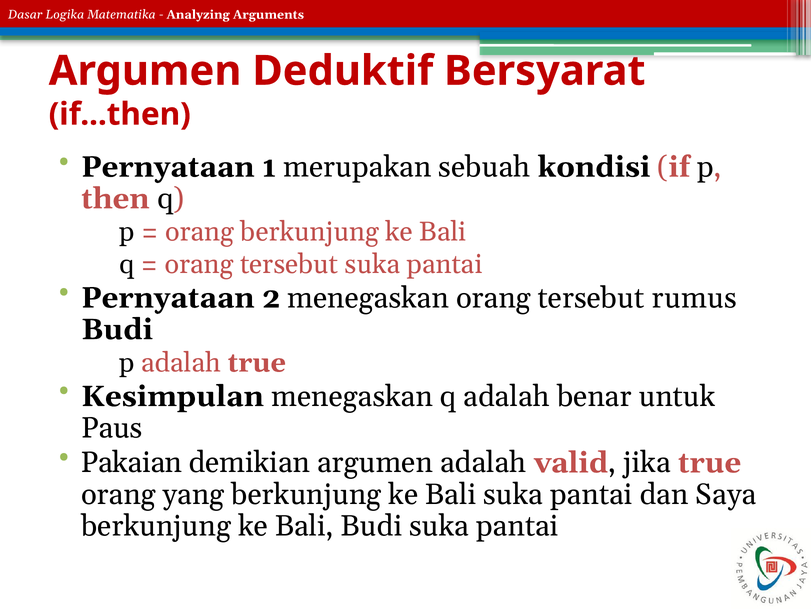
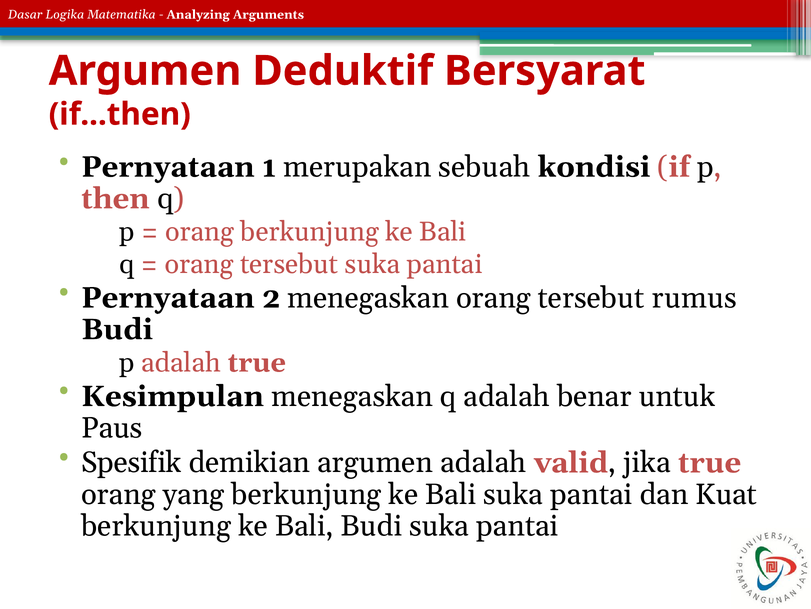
Pakaian: Pakaian -> Spesifik
Saya: Saya -> Kuat
